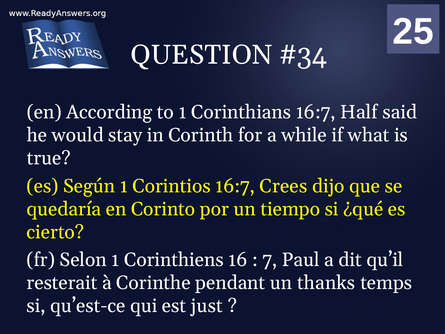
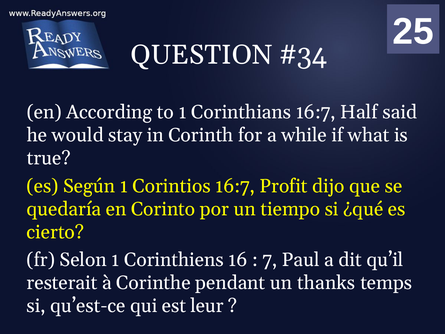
Crees: Crees -> Profit
just: just -> leur
